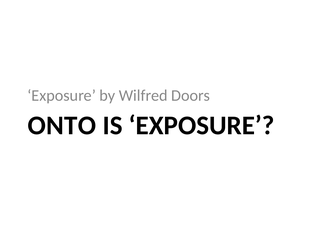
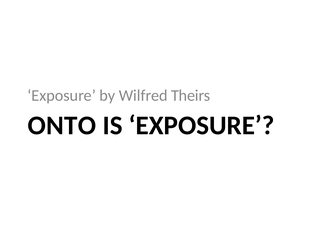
Doors: Doors -> Theirs
